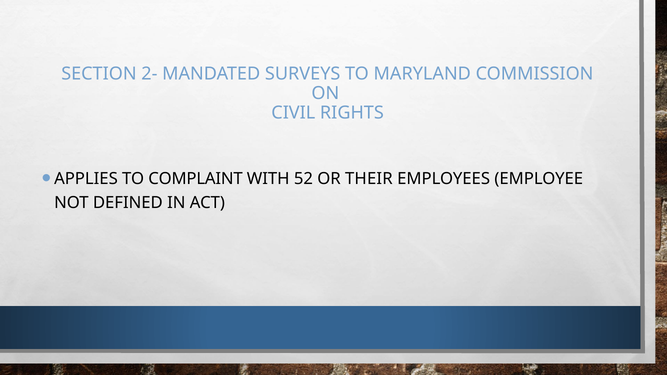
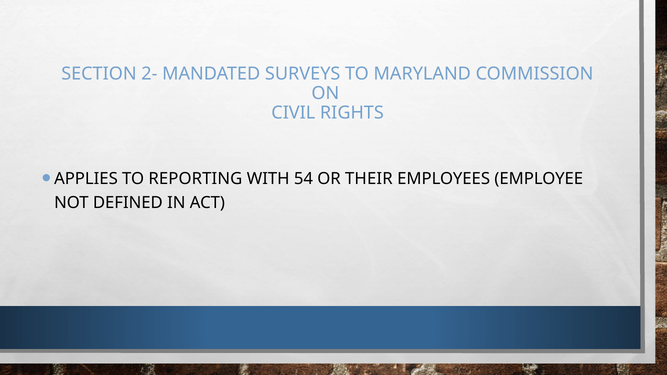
COMPLAINT: COMPLAINT -> REPORTING
52: 52 -> 54
